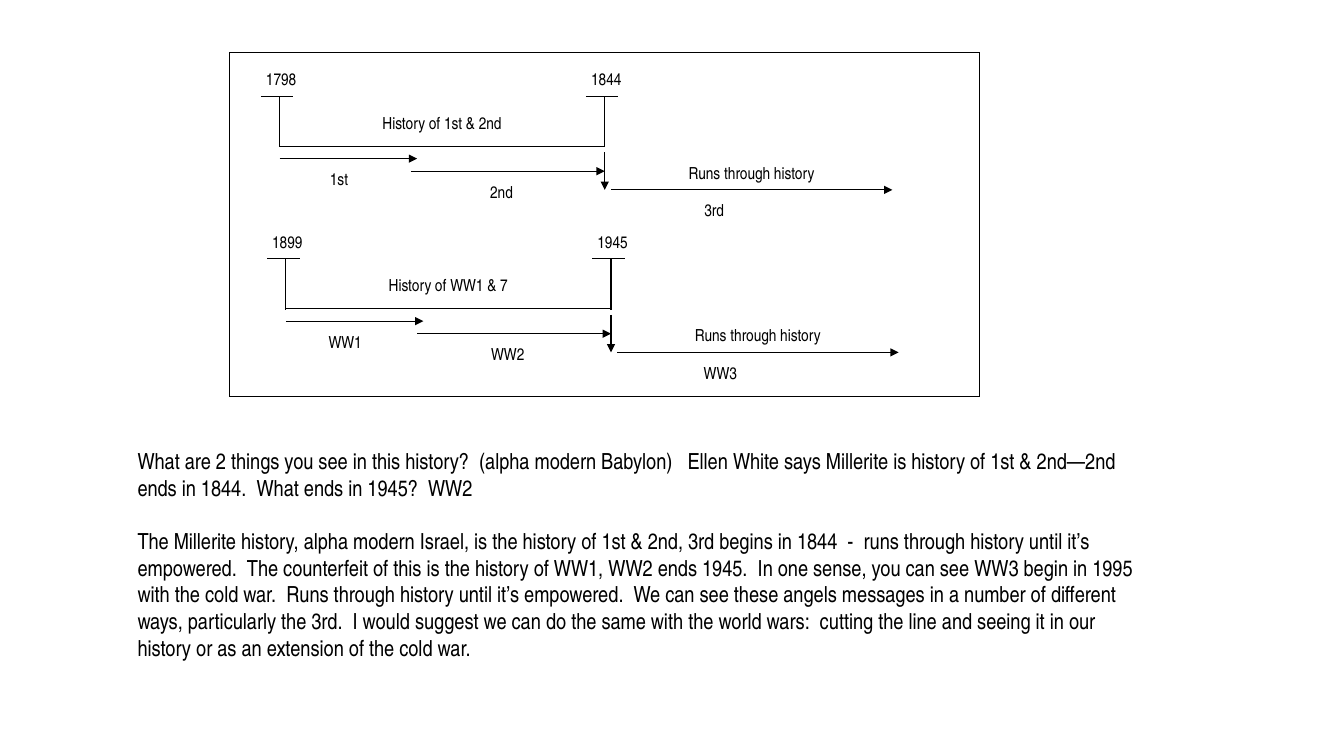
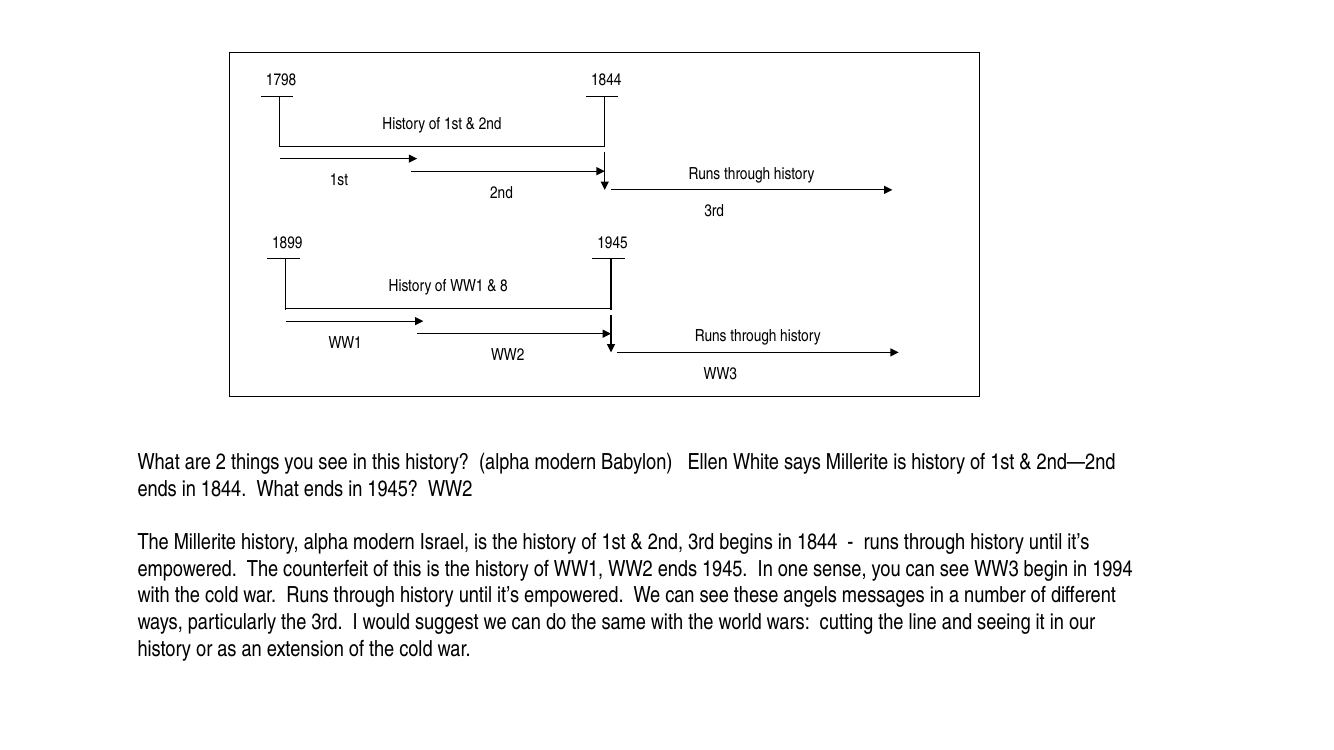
7: 7 -> 8
1995: 1995 -> 1994
